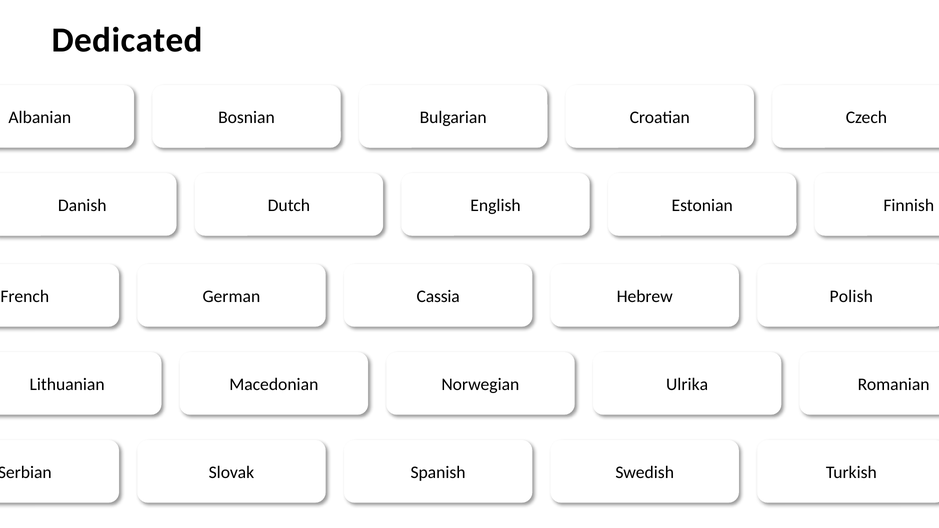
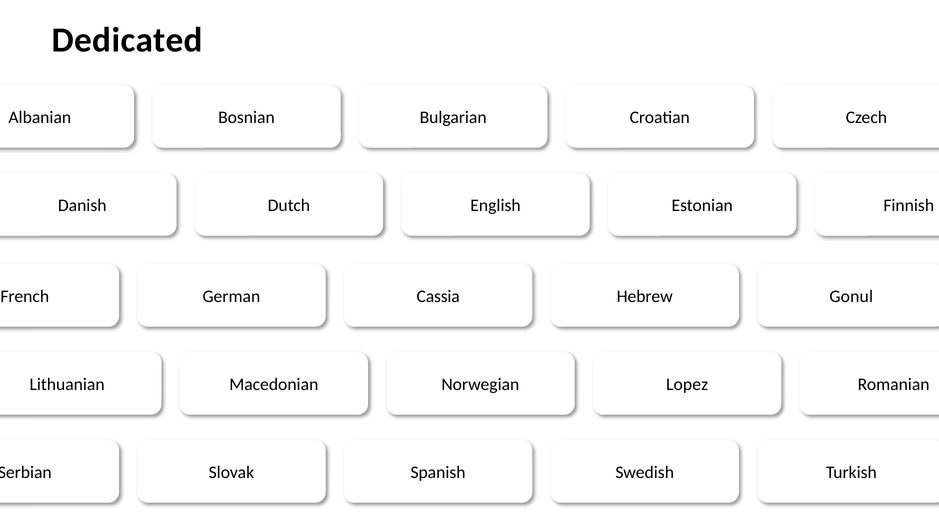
Polish: Polish -> Gonul
Ulrika: Ulrika -> Lopez
